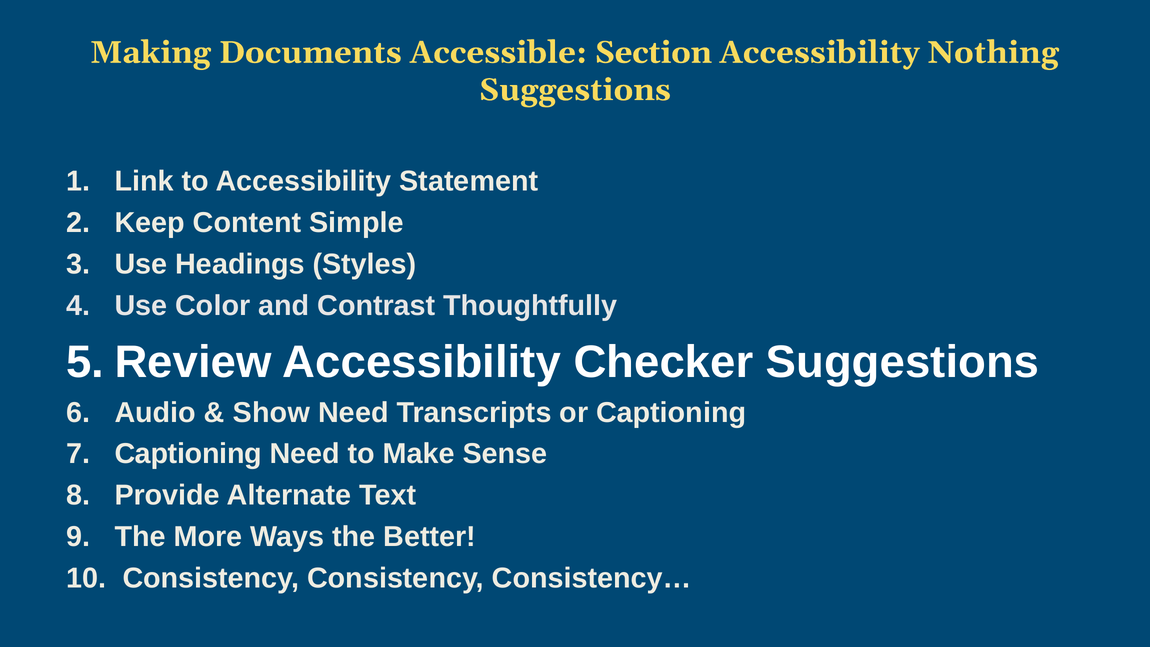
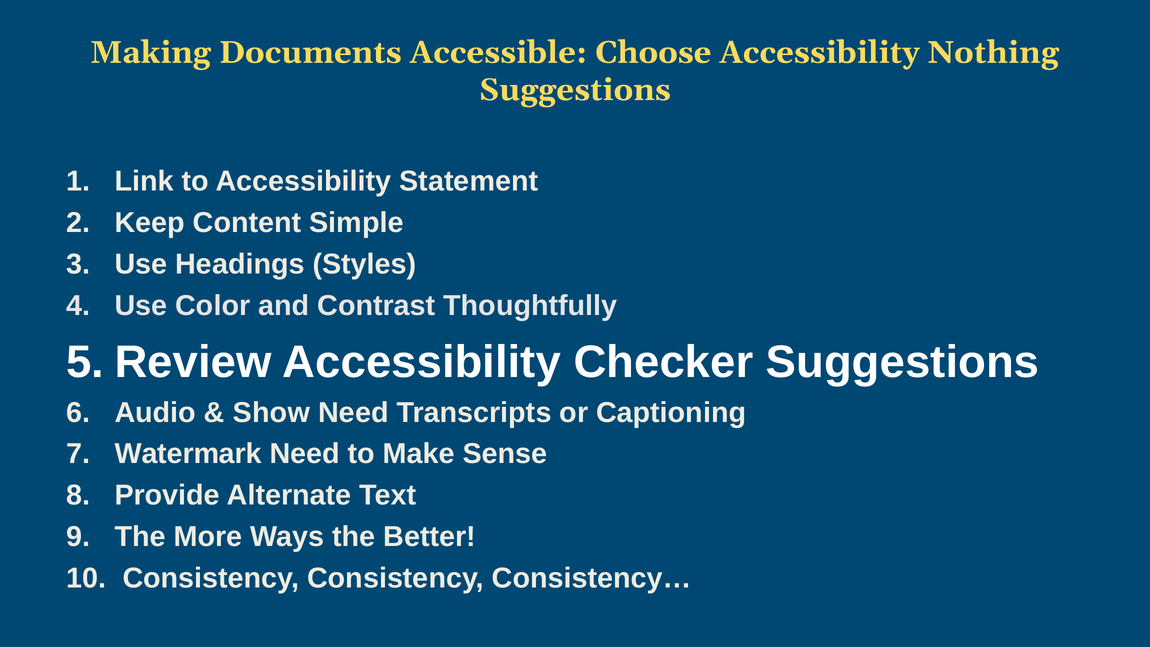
Section: Section -> Choose
Captioning at (188, 454): Captioning -> Watermark
